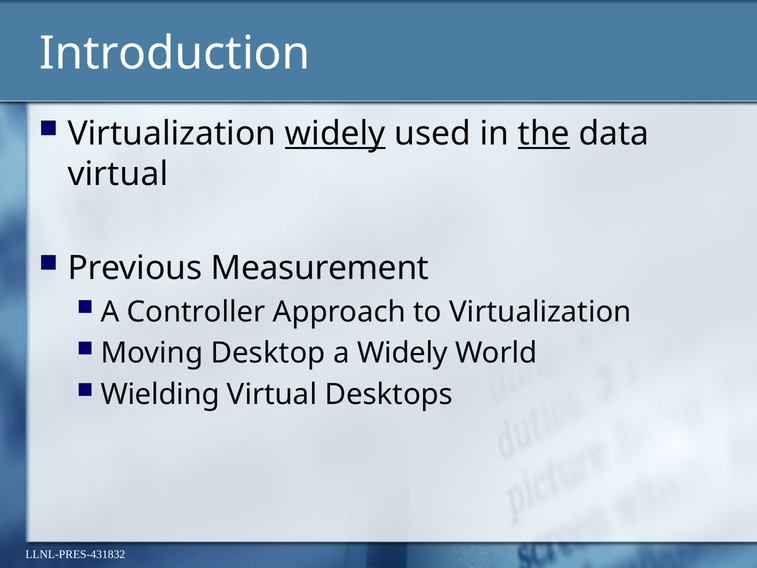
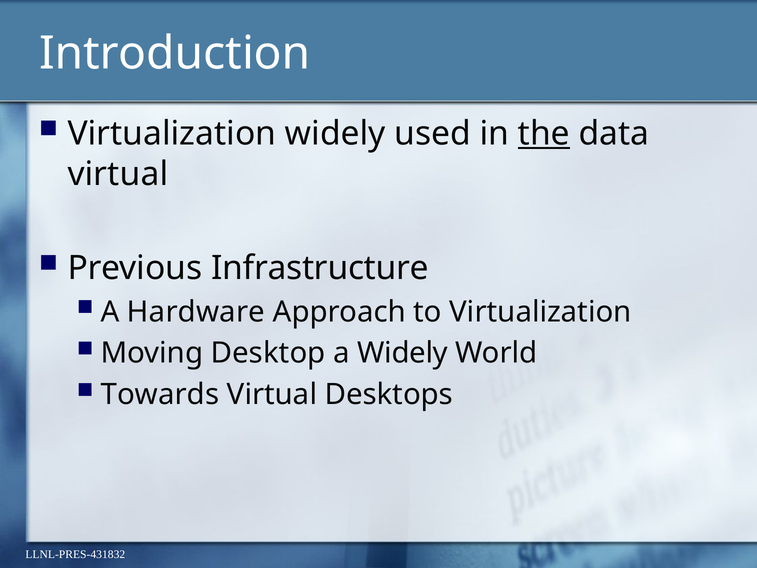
widely at (335, 134) underline: present -> none
Measurement: Measurement -> Infrastructure
Controller: Controller -> Hardware
Wielding: Wielding -> Towards
